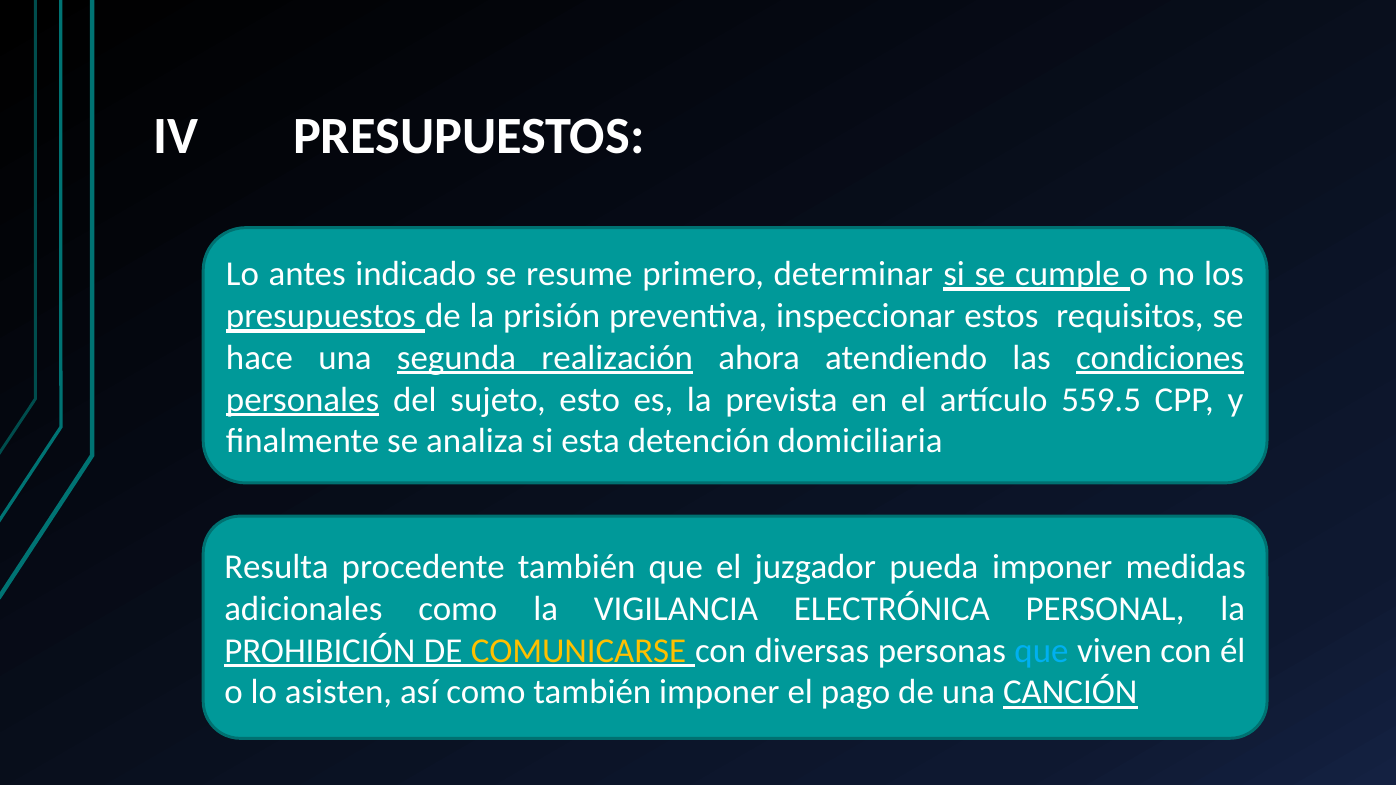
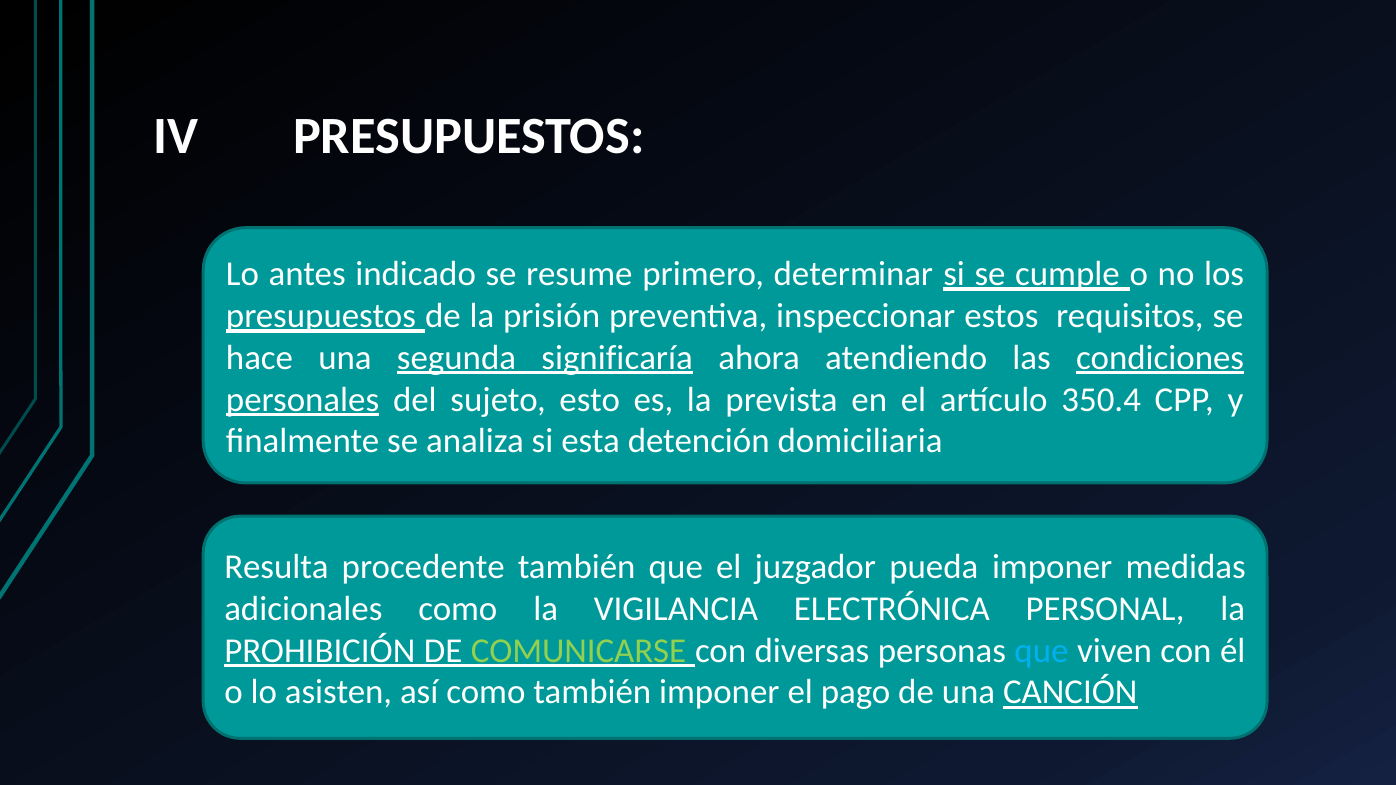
realización: realización -> significaría
559.5: 559.5 -> 350.4
COMUNICARSE colour: yellow -> light green
